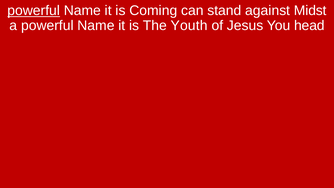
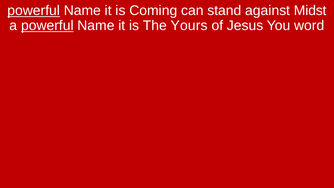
powerful at (47, 26) underline: none -> present
Youth: Youth -> Yours
head: head -> word
